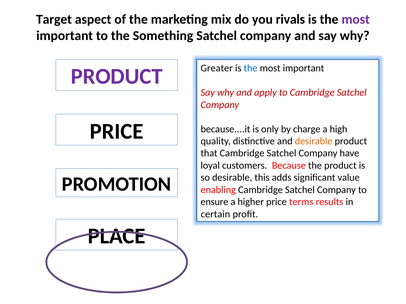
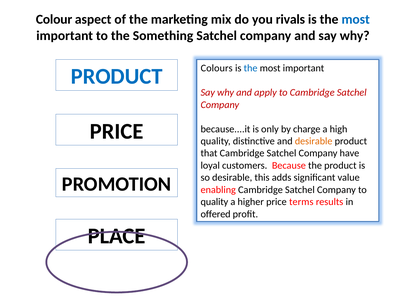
Target: Target -> Colour
most at (356, 19) colour: purple -> blue
Greater: Greater -> Colours
PRODUCT at (117, 77) colour: purple -> blue
ensure at (214, 202): ensure -> quality
certain: certain -> offered
